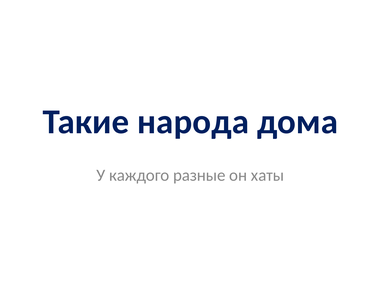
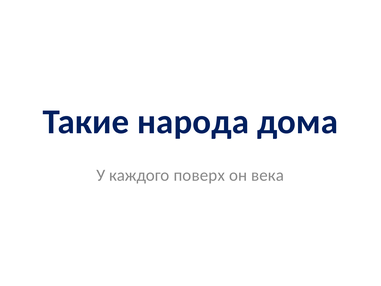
разные: разные -> поверх
хаты: хаты -> века
